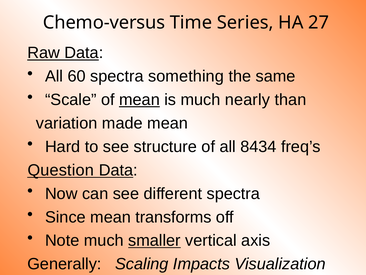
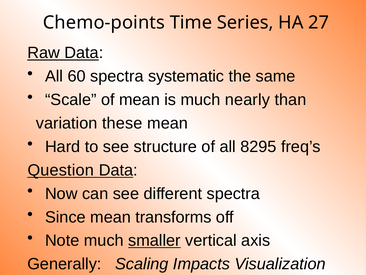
Chemo-versus: Chemo-versus -> Chemo-points
something: something -> systematic
mean at (139, 100) underline: present -> none
made: made -> these
8434: 8434 -> 8295
